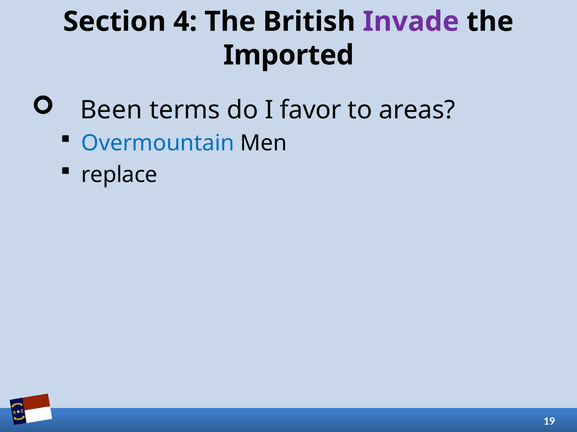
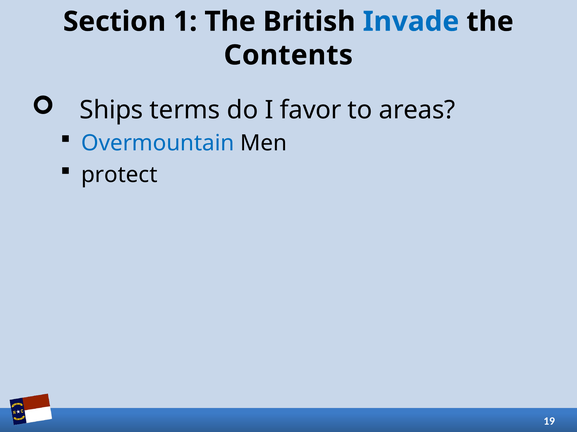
4: 4 -> 1
Invade colour: purple -> blue
Imported: Imported -> Contents
Been: Been -> Ships
replace: replace -> protect
